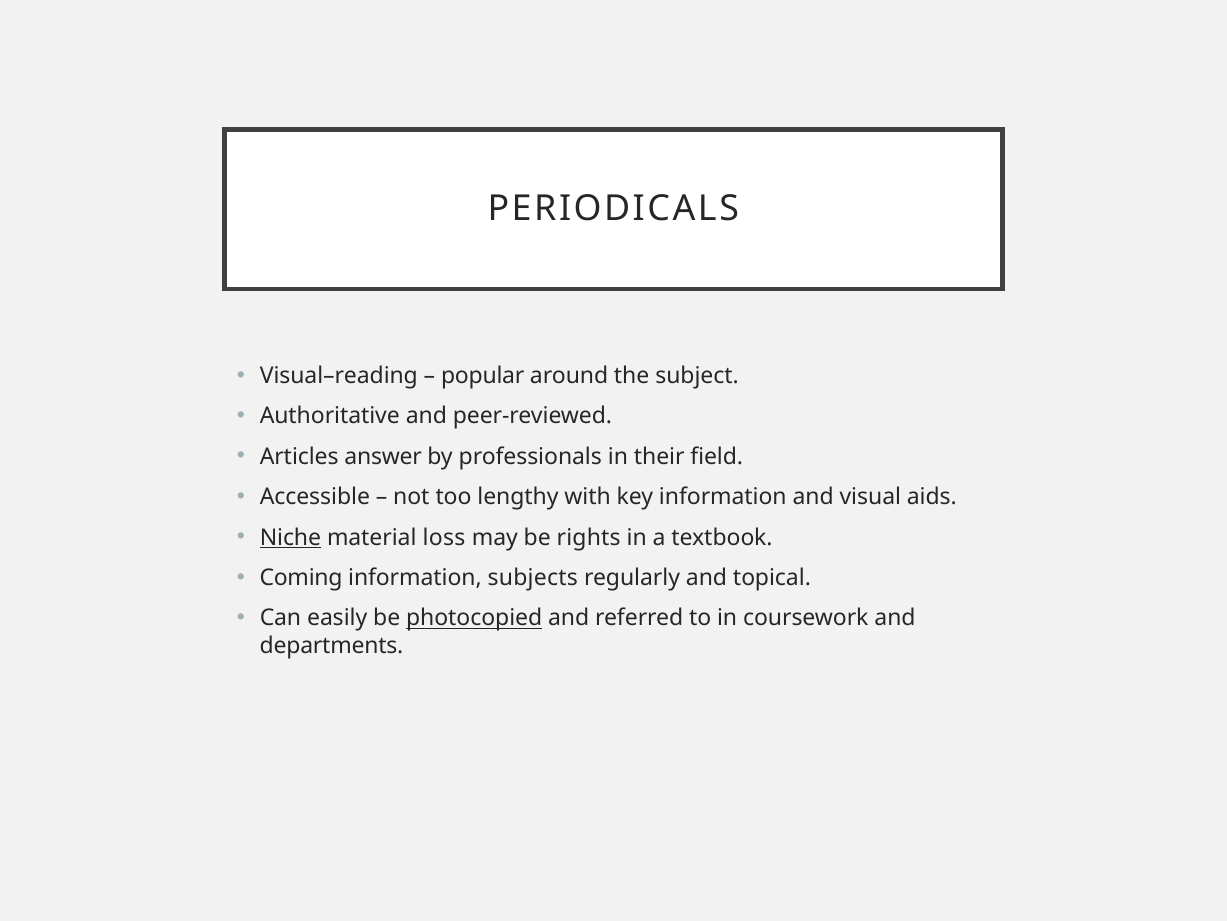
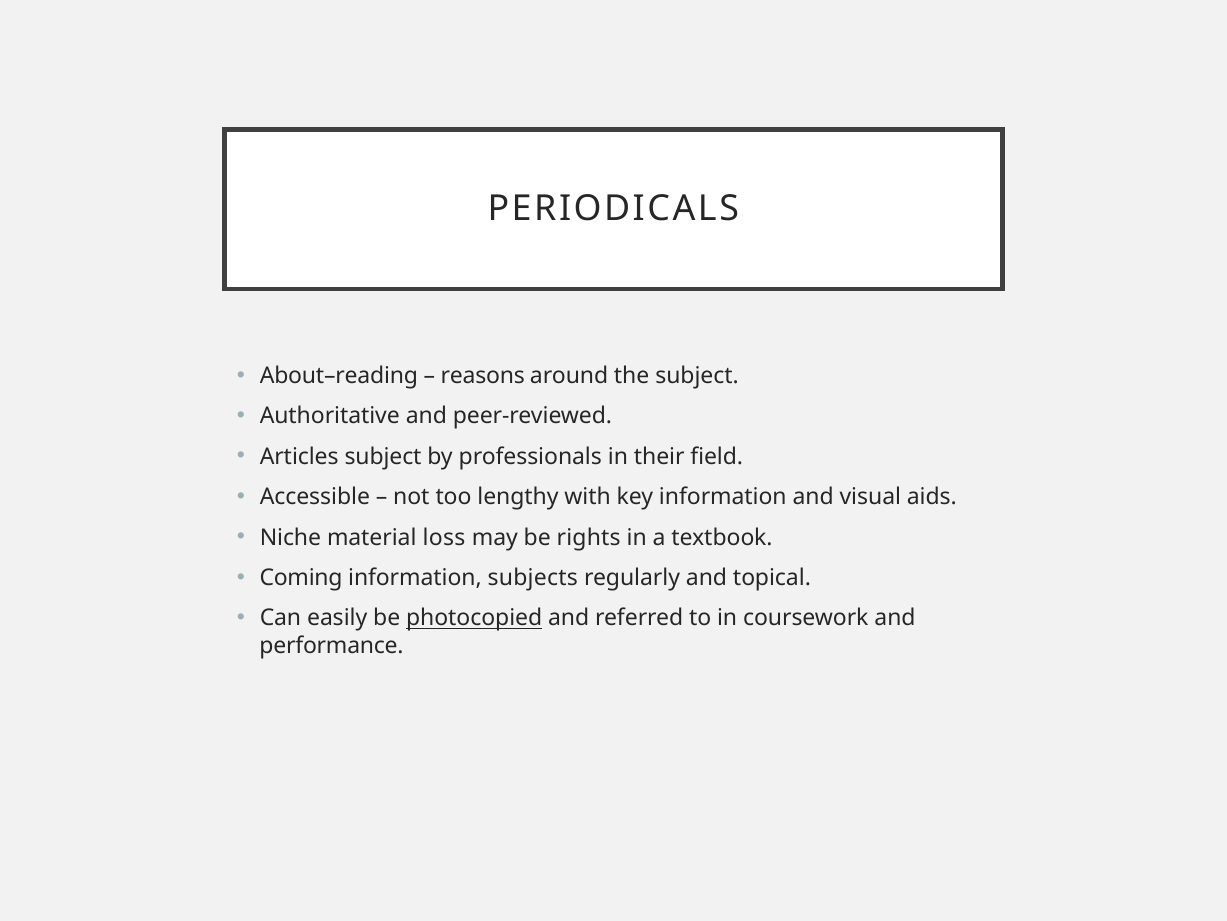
Visual–reading: Visual–reading -> About–reading
popular: popular -> reasons
Articles answer: answer -> subject
Niche underline: present -> none
departments: departments -> performance
